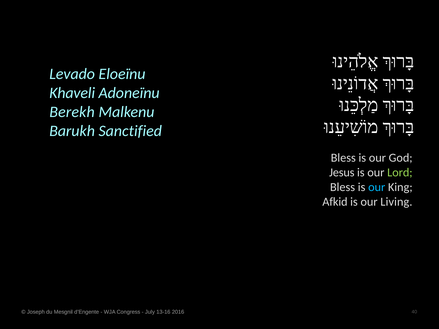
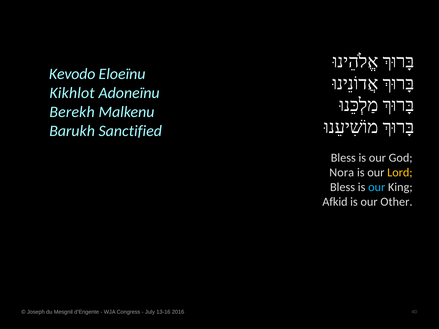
Levado: Levado -> Kevodo
Khaveli: Khaveli -> Kikhlot
Jesus: Jesus -> Nora
Lord colour: light green -> yellow
Living: Living -> Other
